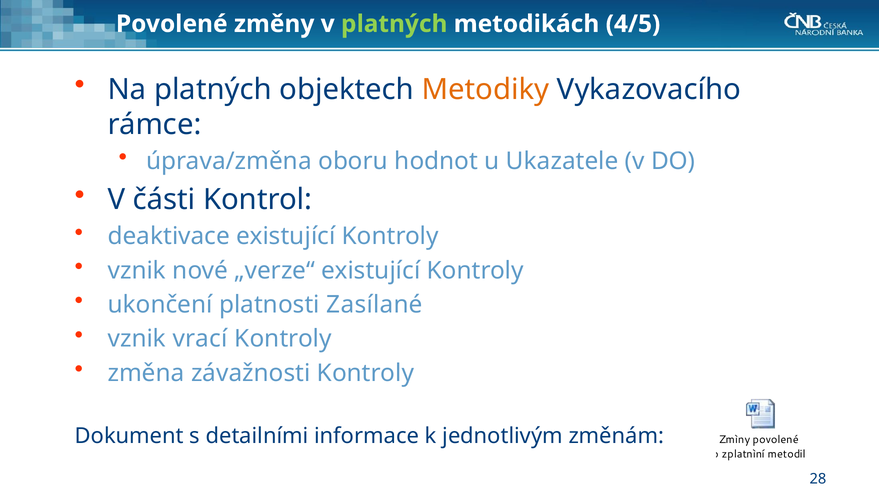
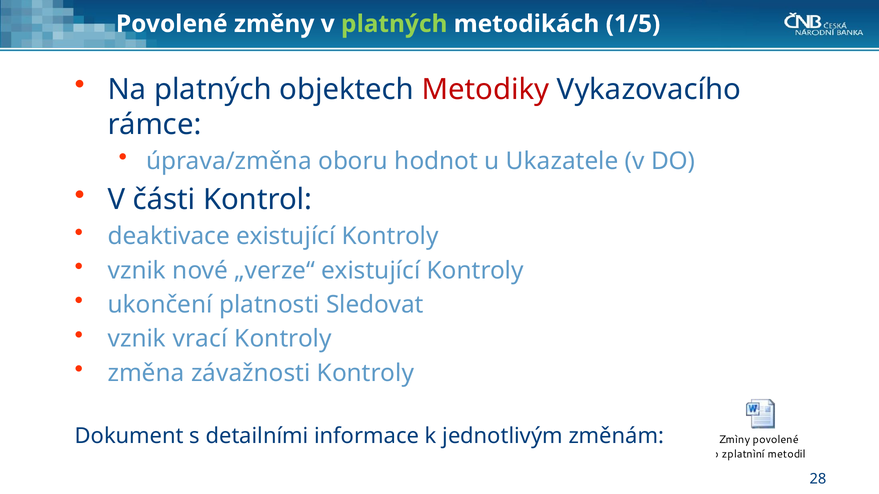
4/5: 4/5 -> 1/5
Metodiky at (486, 90) colour: orange -> red
Zasílané: Zasílané -> Sledovat
